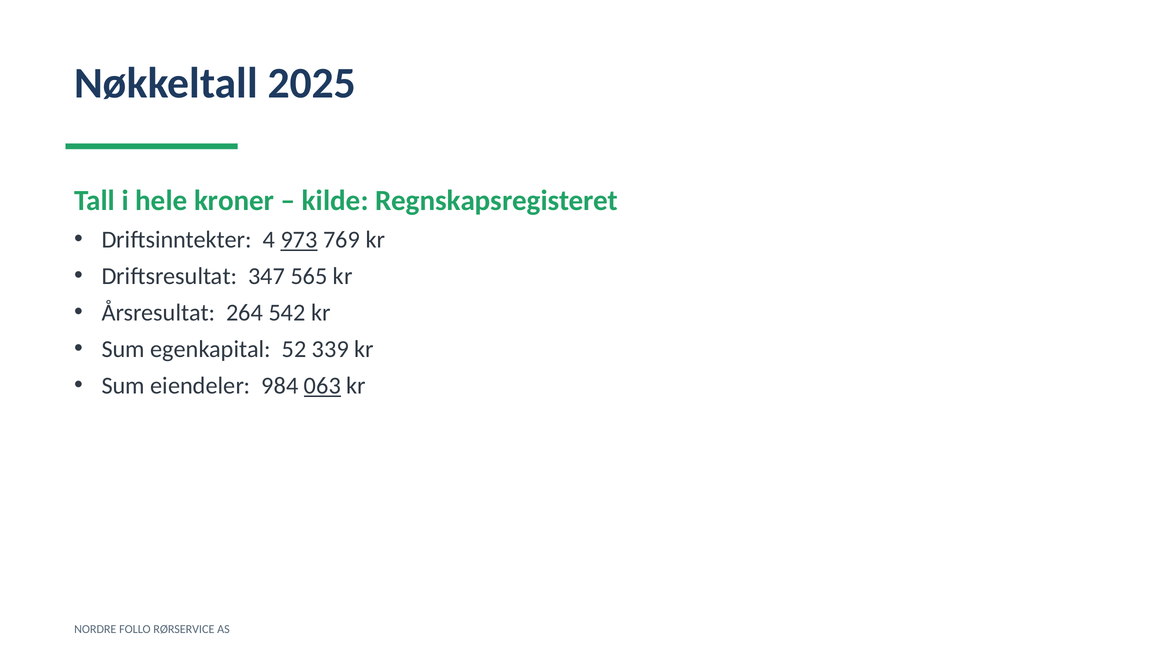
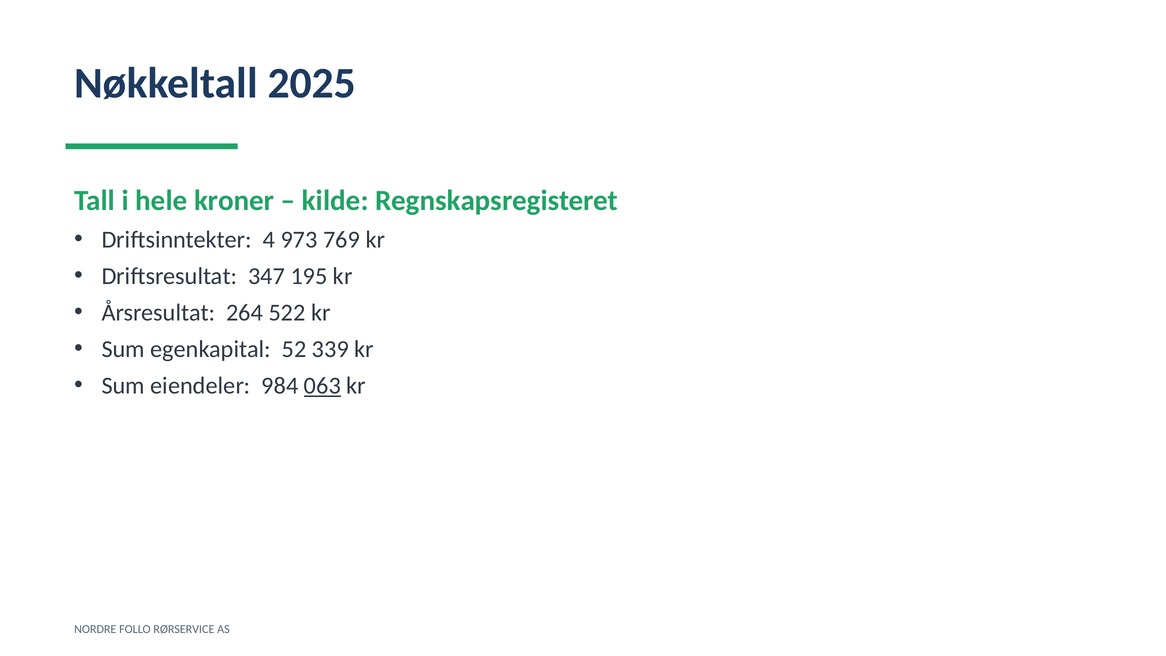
973 underline: present -> none
565: 565 -> 195
542: 542 -> 522
